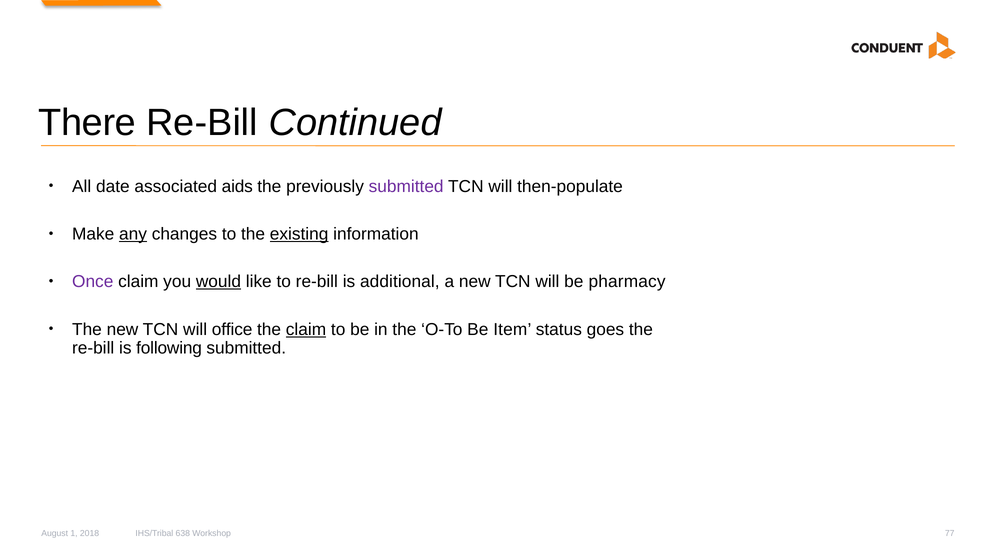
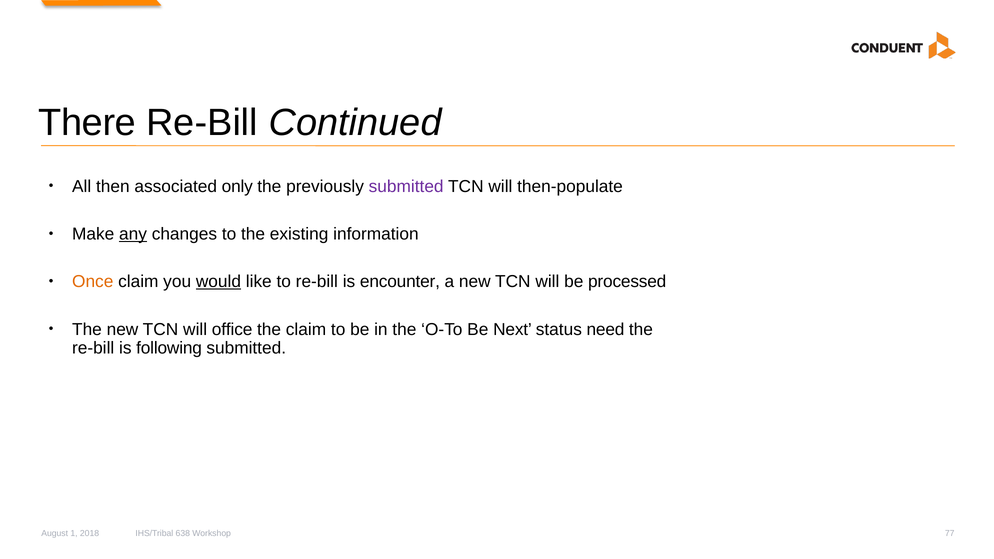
date: date -> then
aids: aids -> only
existing underline: present -> none
Once colour: purple -> orange
additional: additional -> encounter
pharmacy: pharmacy -> processed
claim at (306, 329) underline: present -> none
Item: Item -> Next
goes: goes -> need
